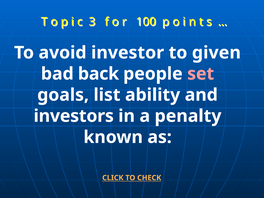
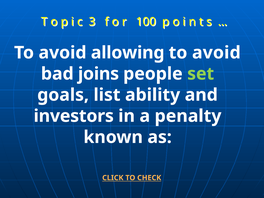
investor: investor -> allowing
given at (216, 53): given -> avoid
back: back -> joins
set colour: pink -> light green
